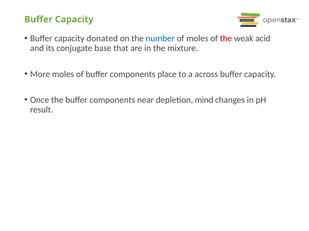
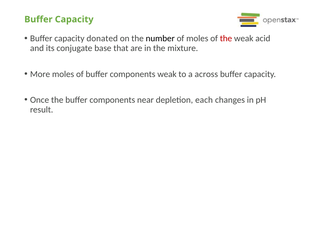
number colour: blue -> black
components place: place -> weak
mind: mind -> each
